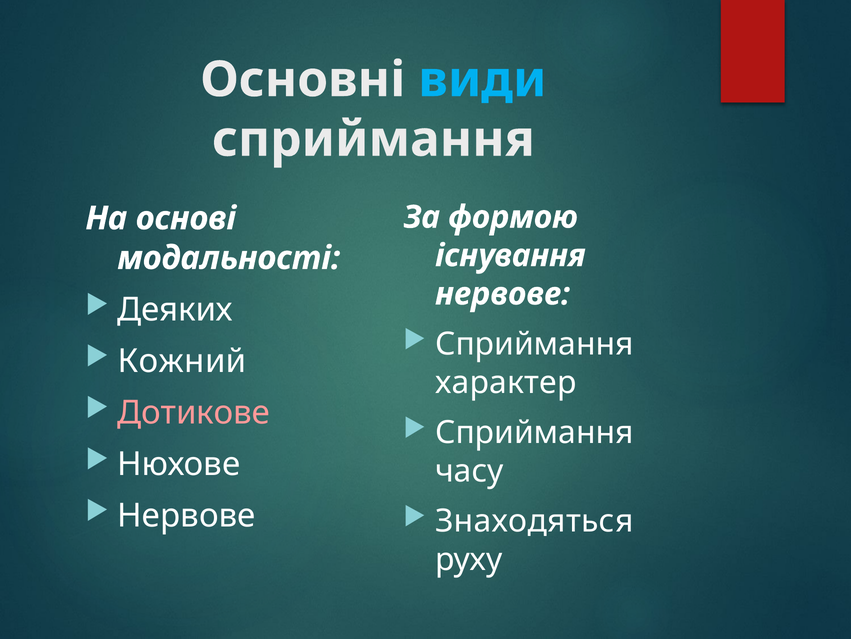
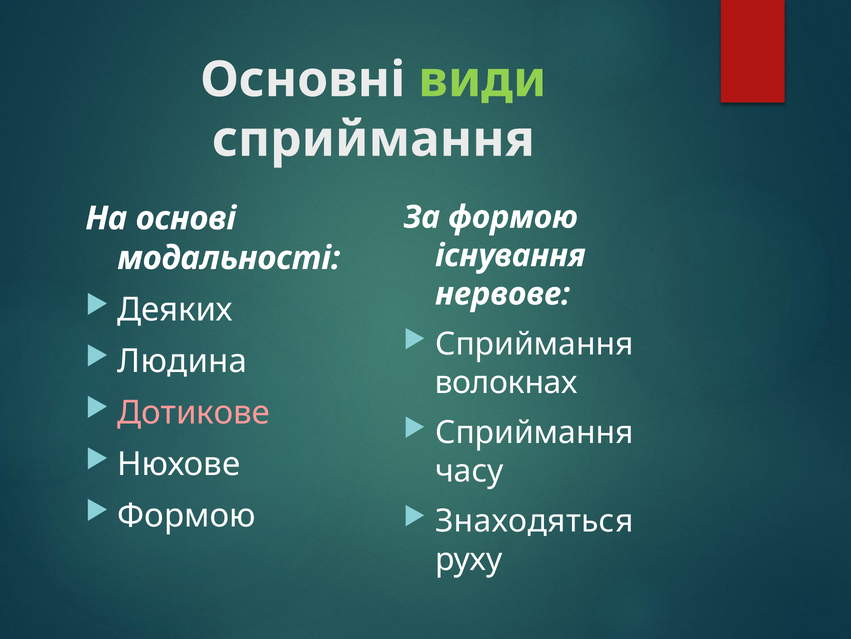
види colour: light blue -> light green
Кожний: Кожний -> Людина
характер: характер -> волокнах
Нервове at (186, 515): Нервове -> Формою
